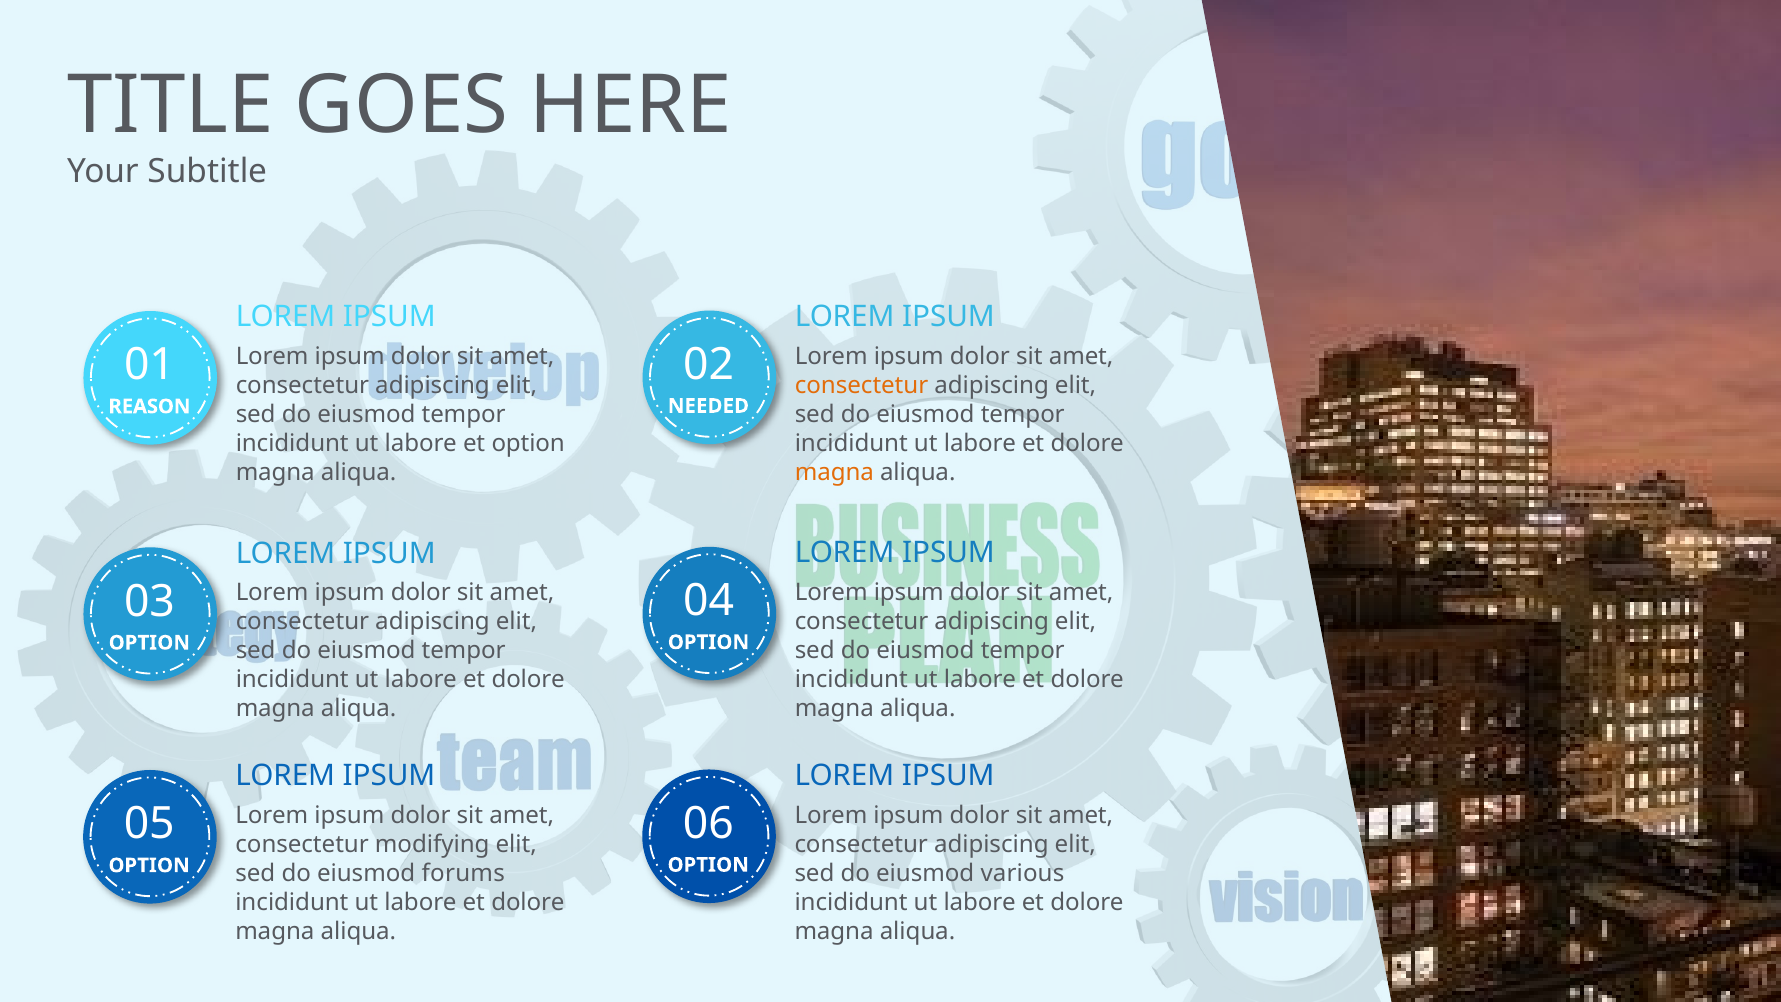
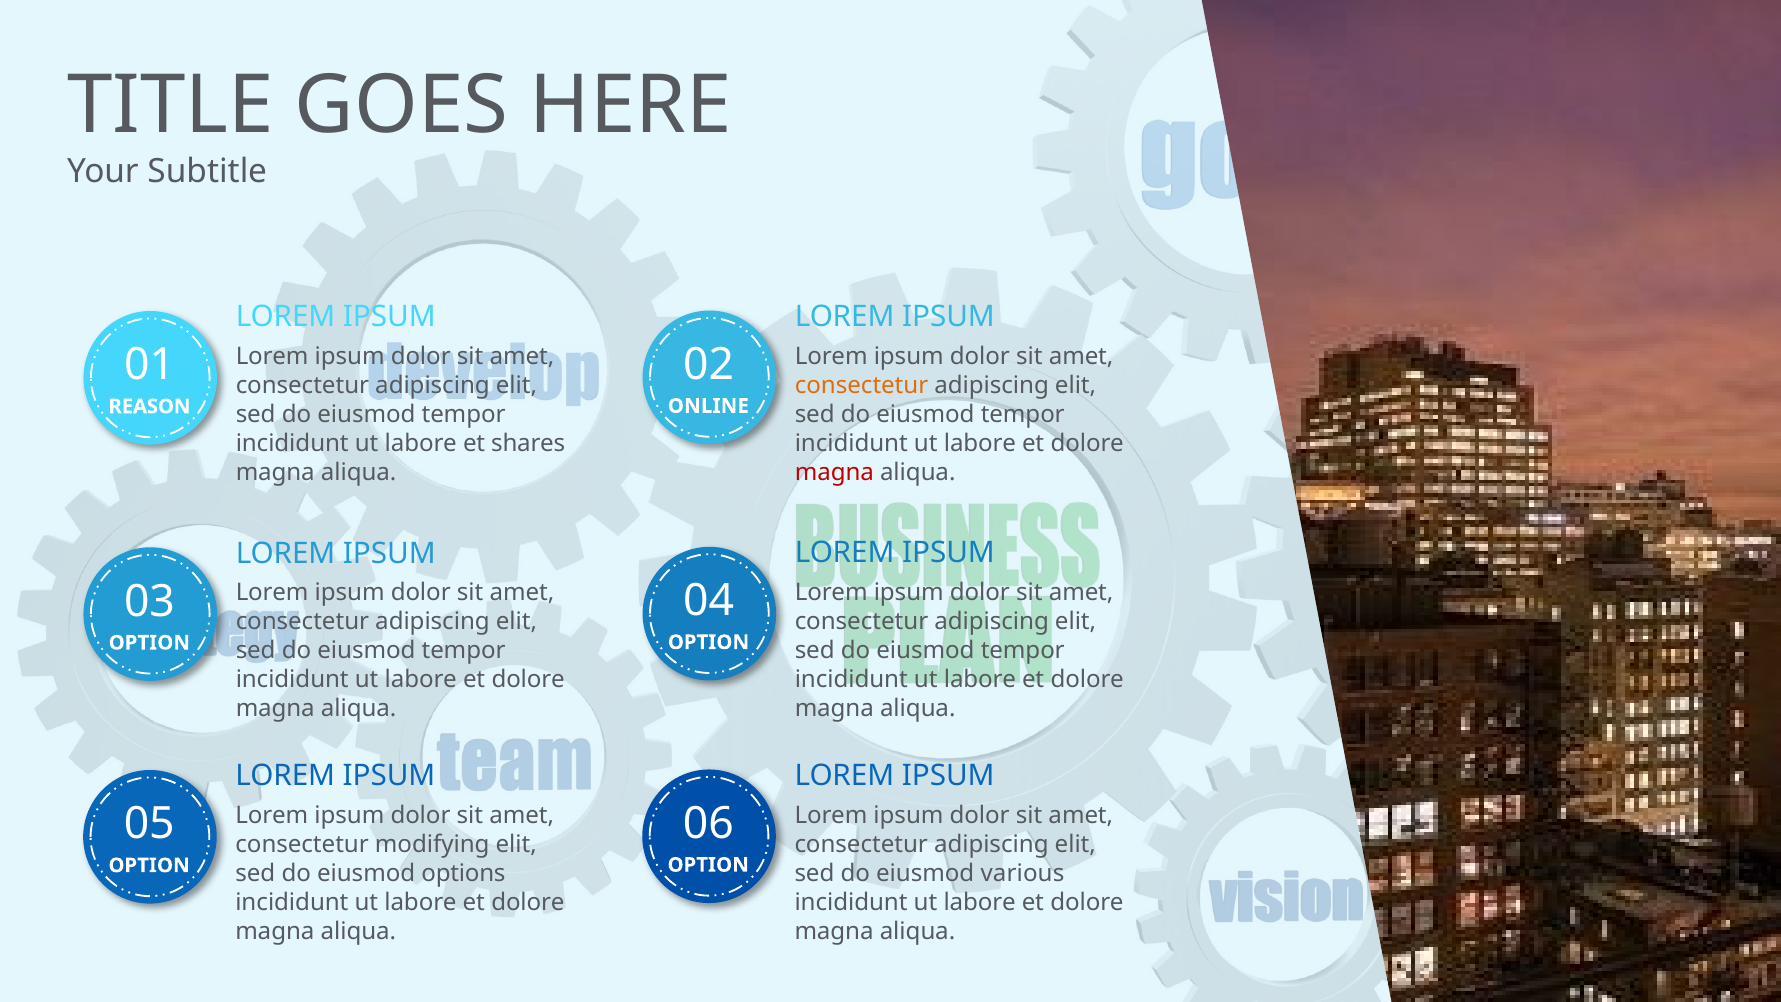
NEEDED: NEEDED -> ONLINE
et option: option -> shares
magna at (834, 472) colour: orange -> red
forums: forums -> options
